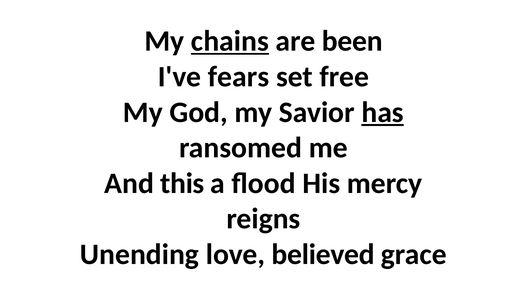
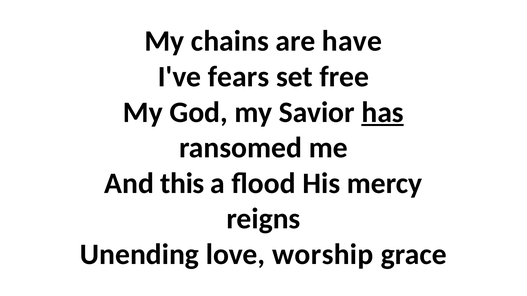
chains underline: present -> none
been: been -> have
believed: believed -> worship
